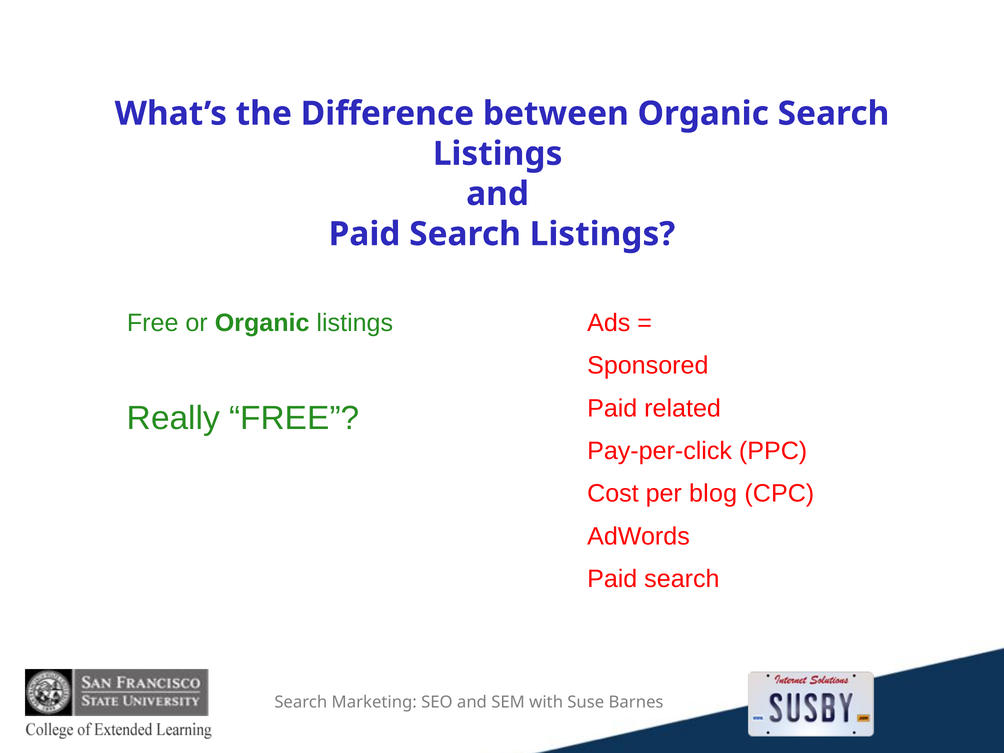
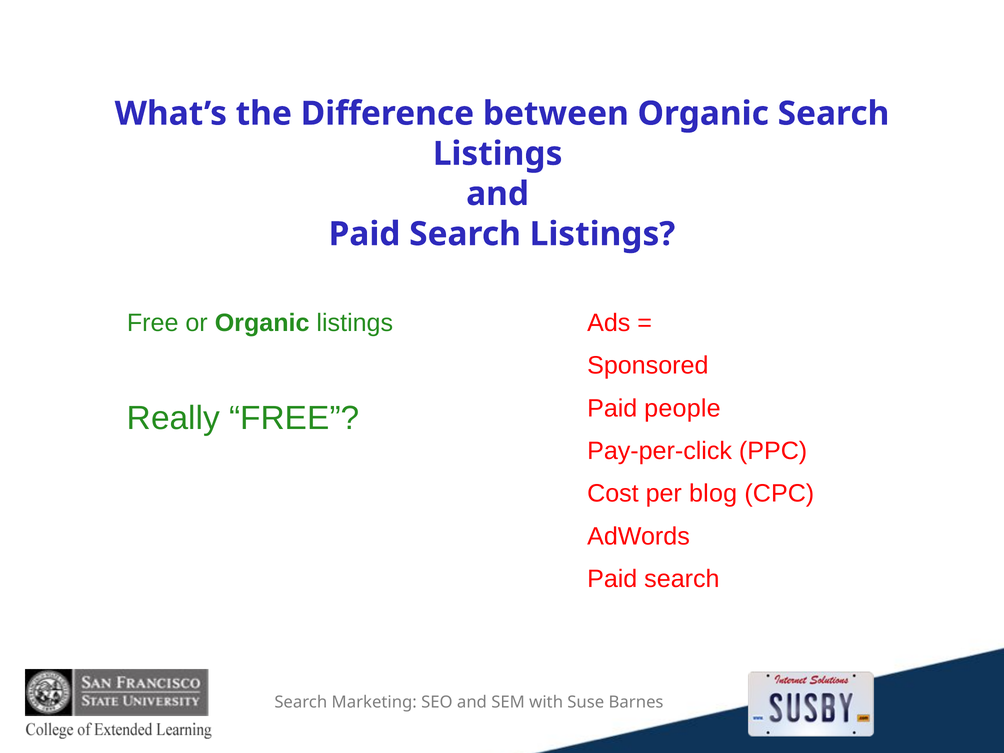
related: related -> people
